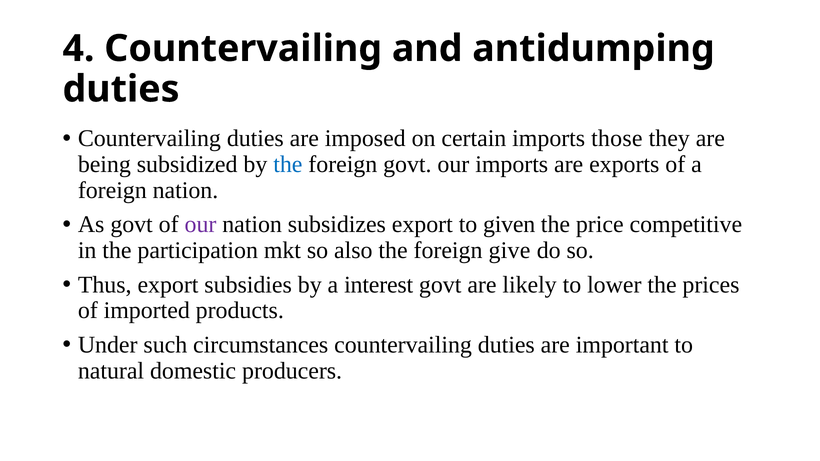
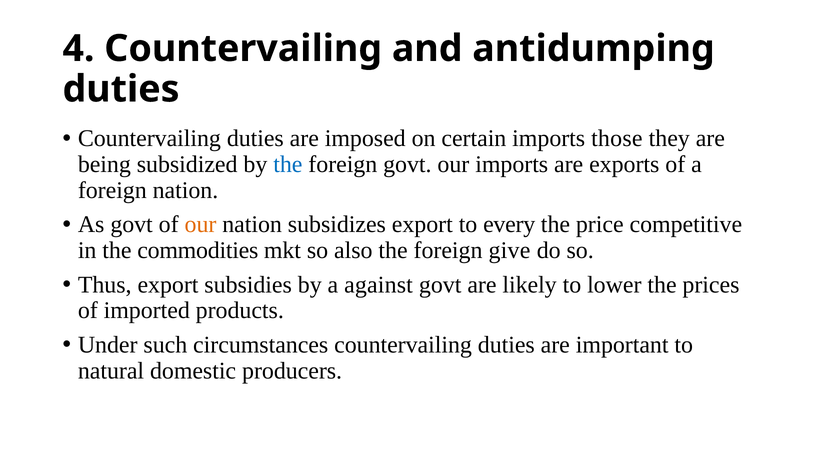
our at (201, 225) colour: purple -> orange
given: given -> every
participation: participation -> commodities
interest: interest -> against
